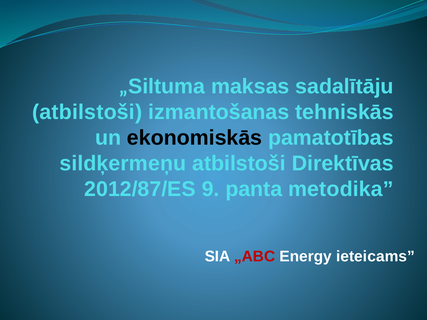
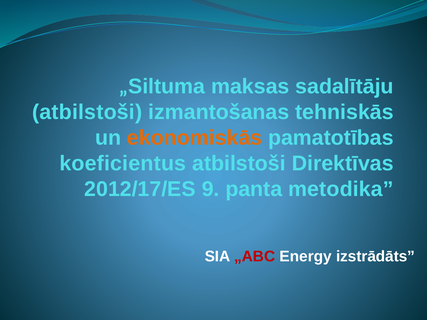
ekonomiskās colour: black -> orange
sildķermeņu: sildķermeņu -> koeficientus
2012/87/ES: 2012/87/ES -> 2012/17/ES
ieteicams: ieteicams -> izstrādāts
